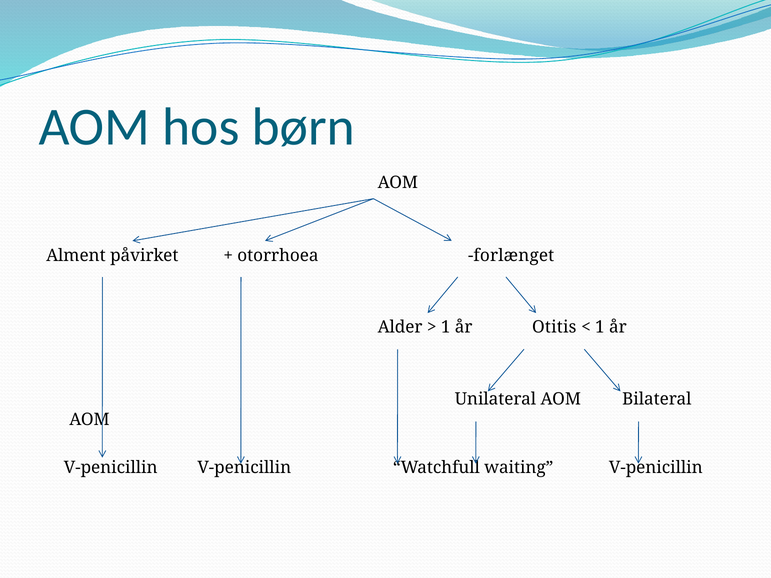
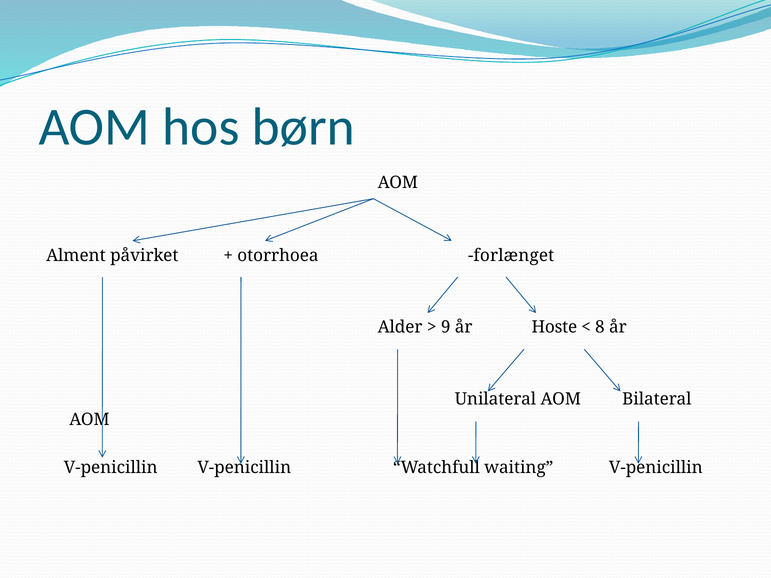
1 at (446, 327): 1 -> 9
Otitis: Otitis -> Hoste
1 at (600, 327): 1 -> 8
